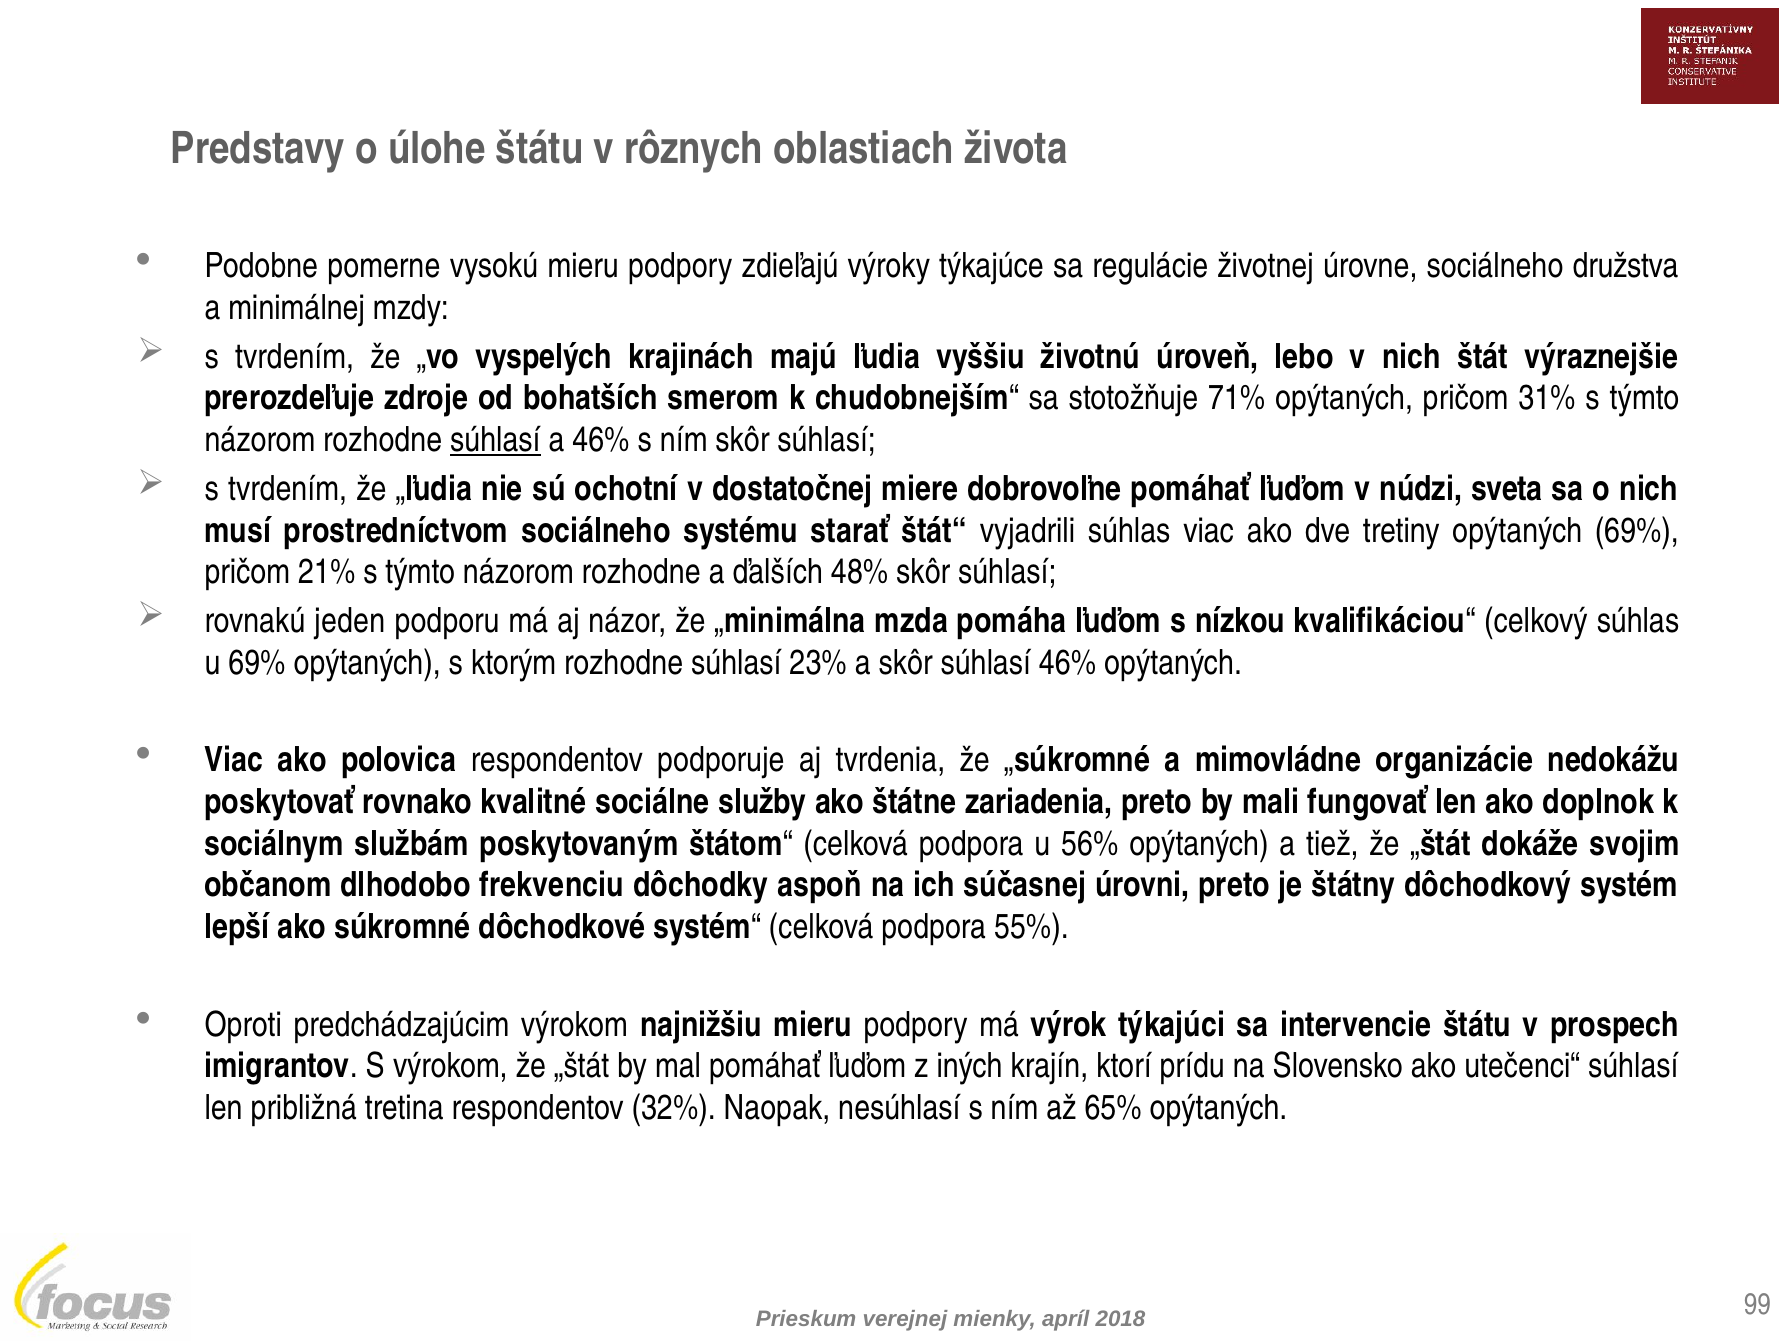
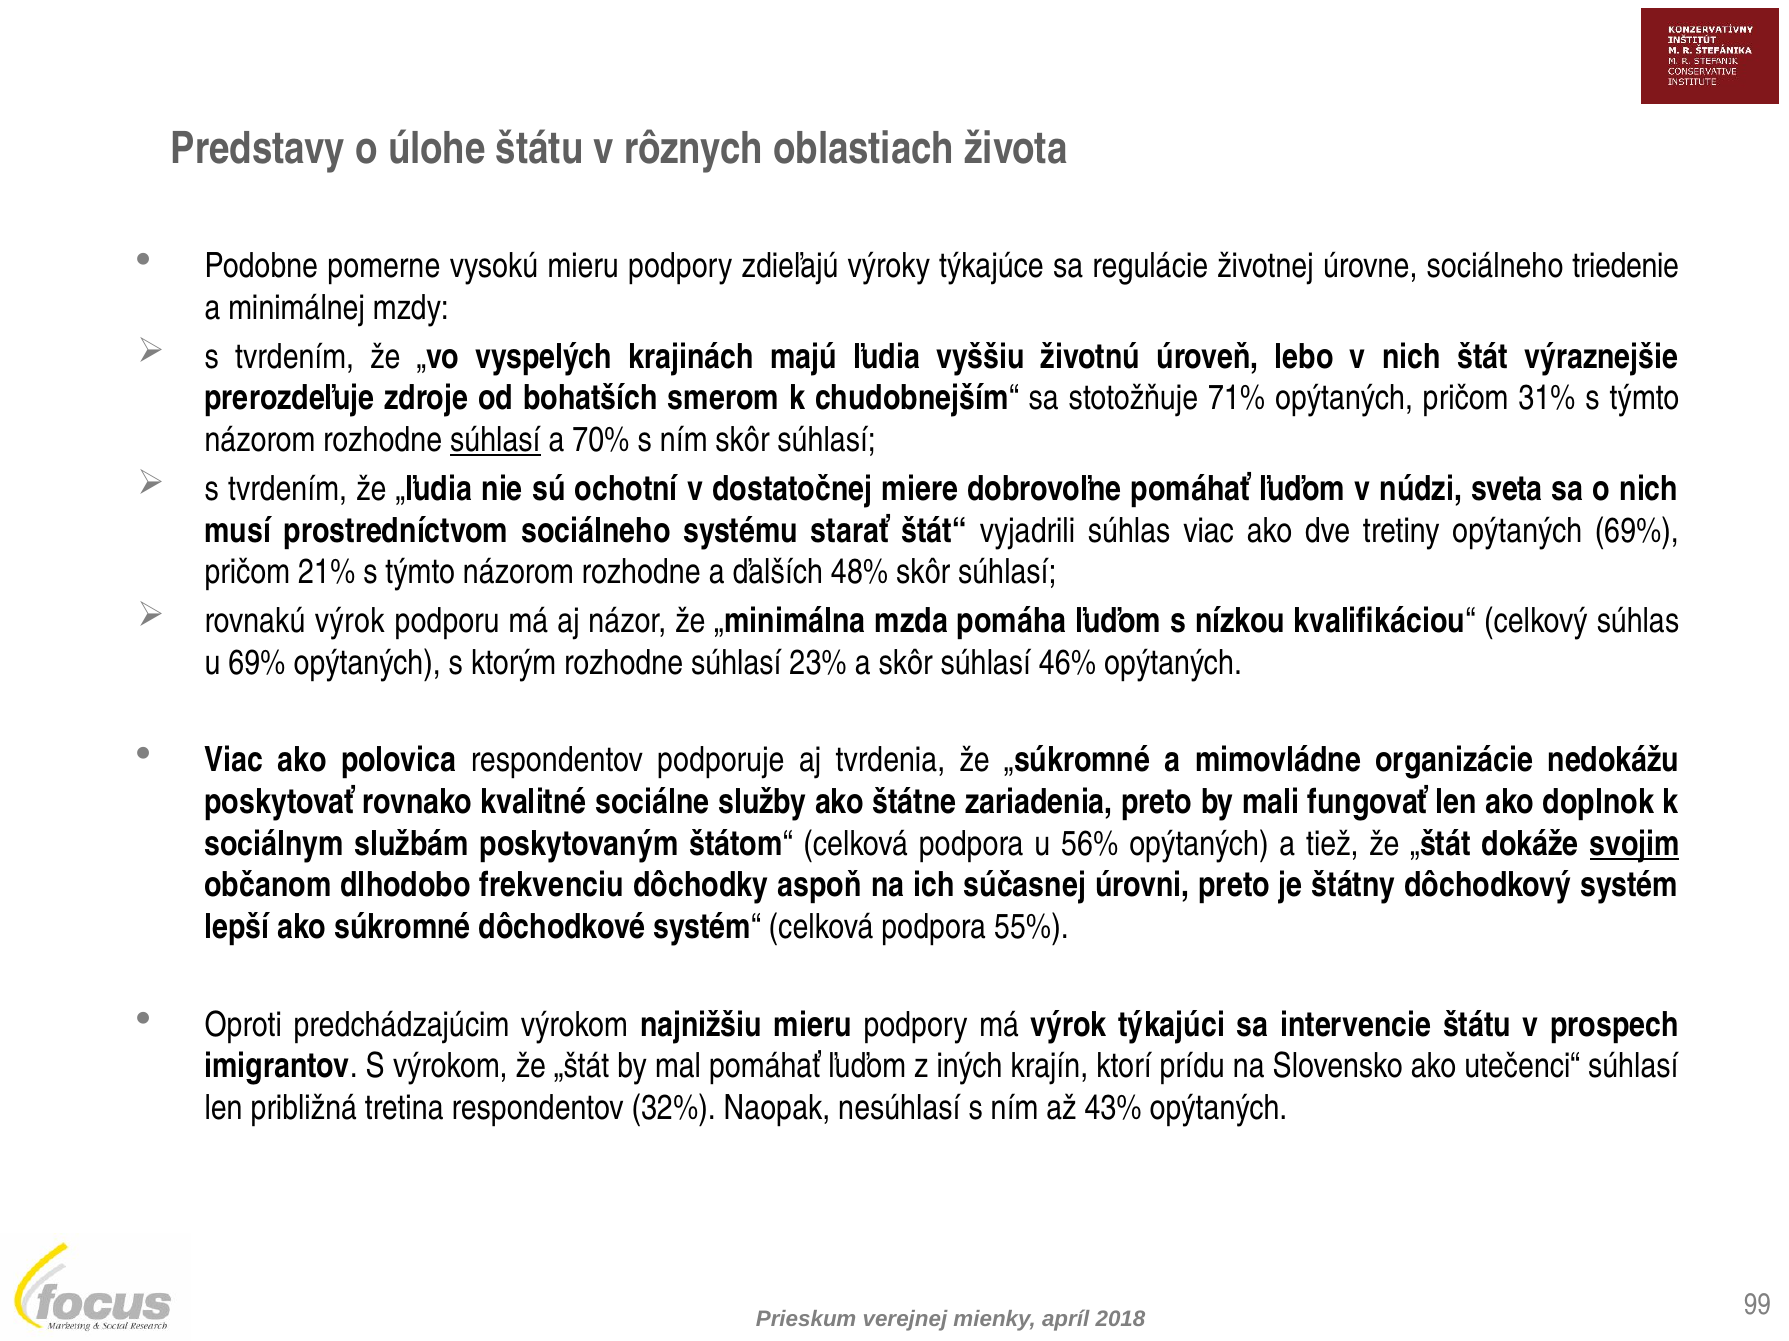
družstva: družstva -> triedenie
a 46%: 46% -> 70%
rovnakú jeden: jeden -> výrok
svojim underline: none -> present
65%: 65% -> 43%
